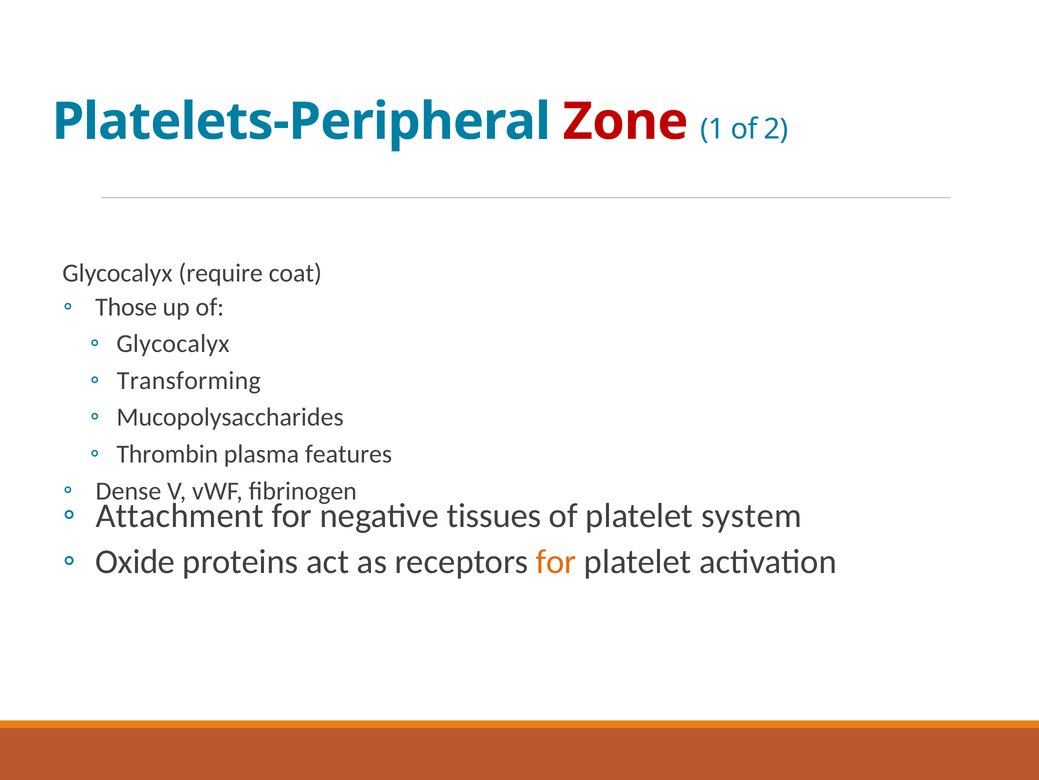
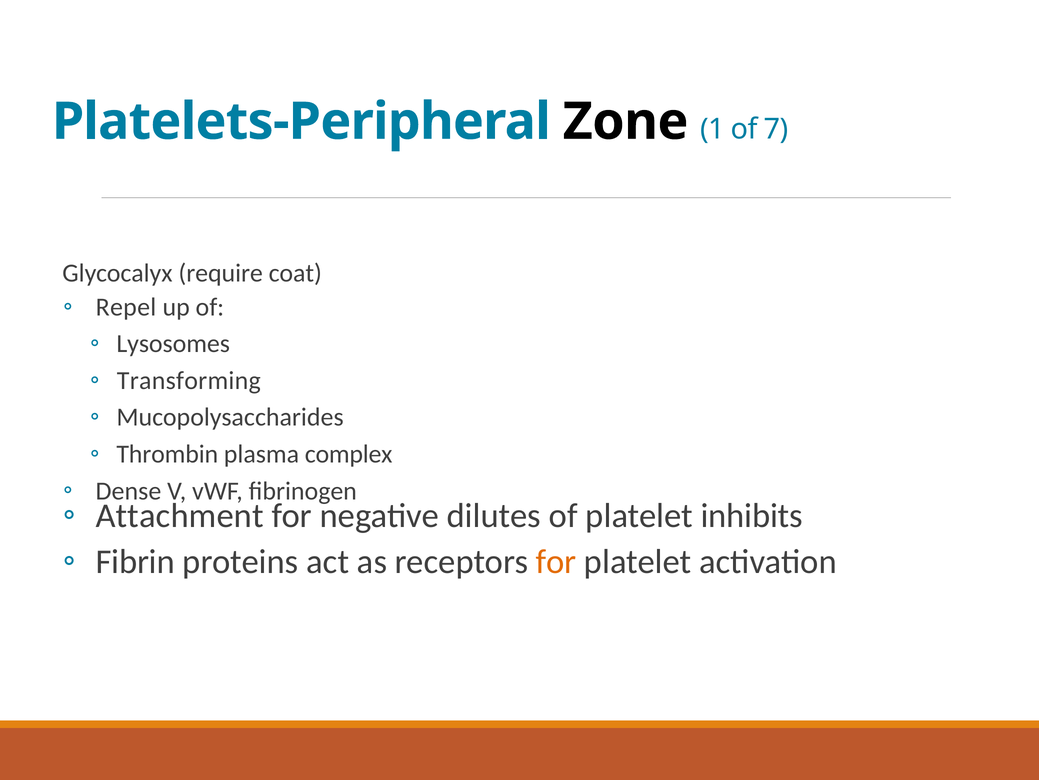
Zone colour: red -> black
2: 2 -> 7
Those: Those -> Repel
Glycocalyx at (173, 344): Glycocalyx -> Lysosomes
features: features -> complex
tissues: tissues -> dilutes
system: system -> inhibits
Oxide: Oxide -> Fibrin
